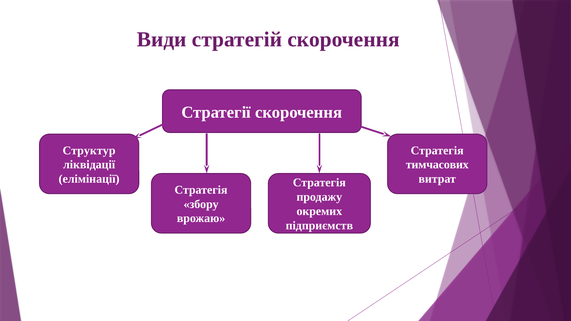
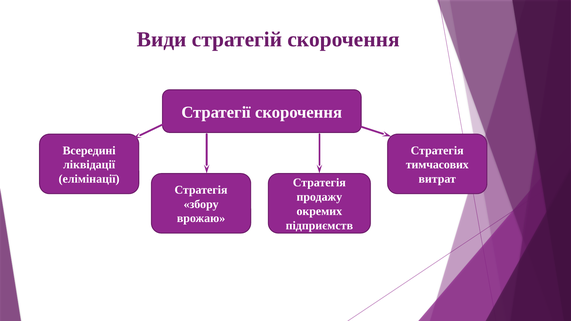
Структур: Структур -> Всередині
